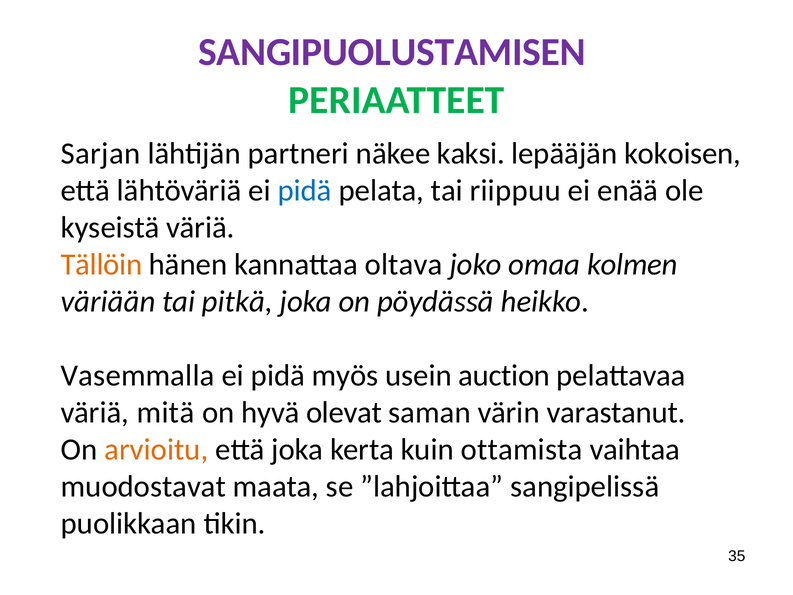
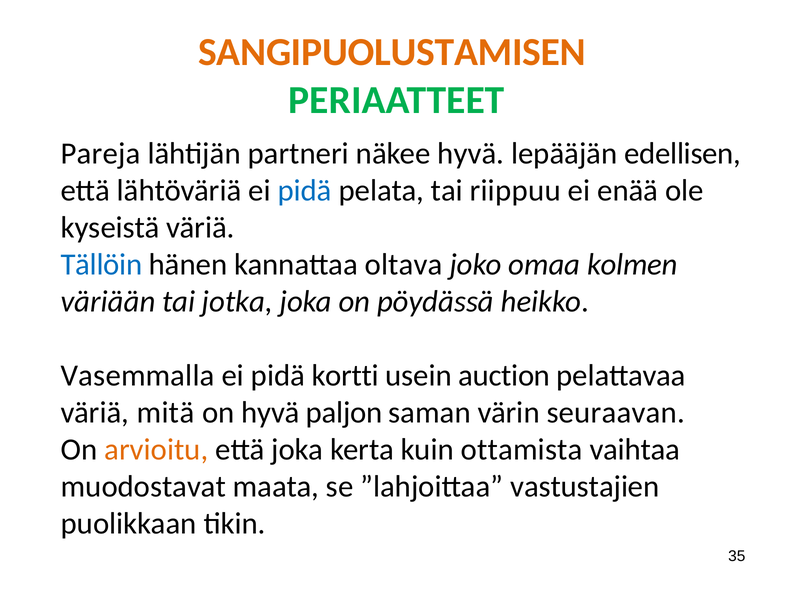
SANGIPUOLUSTAMISEN colour: purple -> orange
Sarjan: Sarjan -> Pareja
näkee kaksi: kaksi -> hyvä
kokoisen: kokoisen -> edellisen
Tällöin colour: orange -> blue
pitkä: pitkä -> jotka
myös: myös -> kortti
olevat: olevat -> paljon
varastanut: varastanut -> seuraavan
sangipelissä: sangipelissä -> vastustajien
